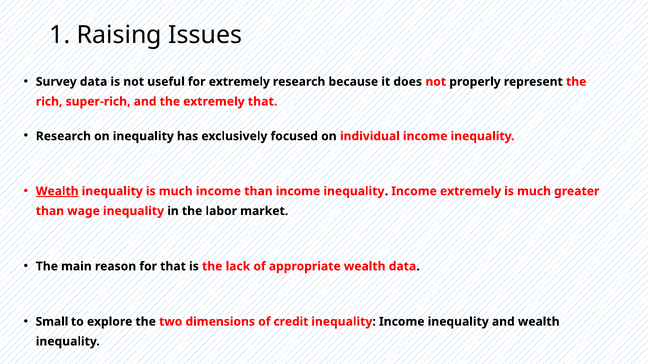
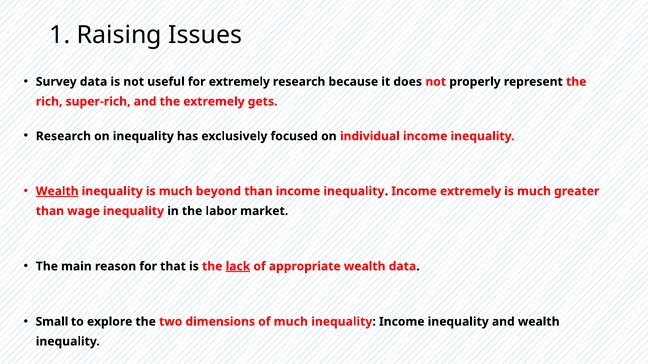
extremely that: that -> gets
much income: income -> beyond
lack underline: none -> present
of credit: credit -> much
